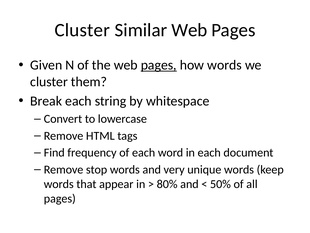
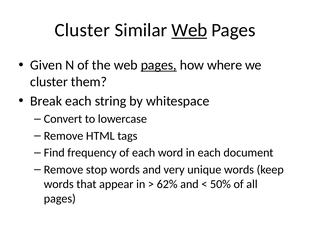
Web at (189, 30) underline: none -> present
how words: words -> where
80%: 80% -> 62%
